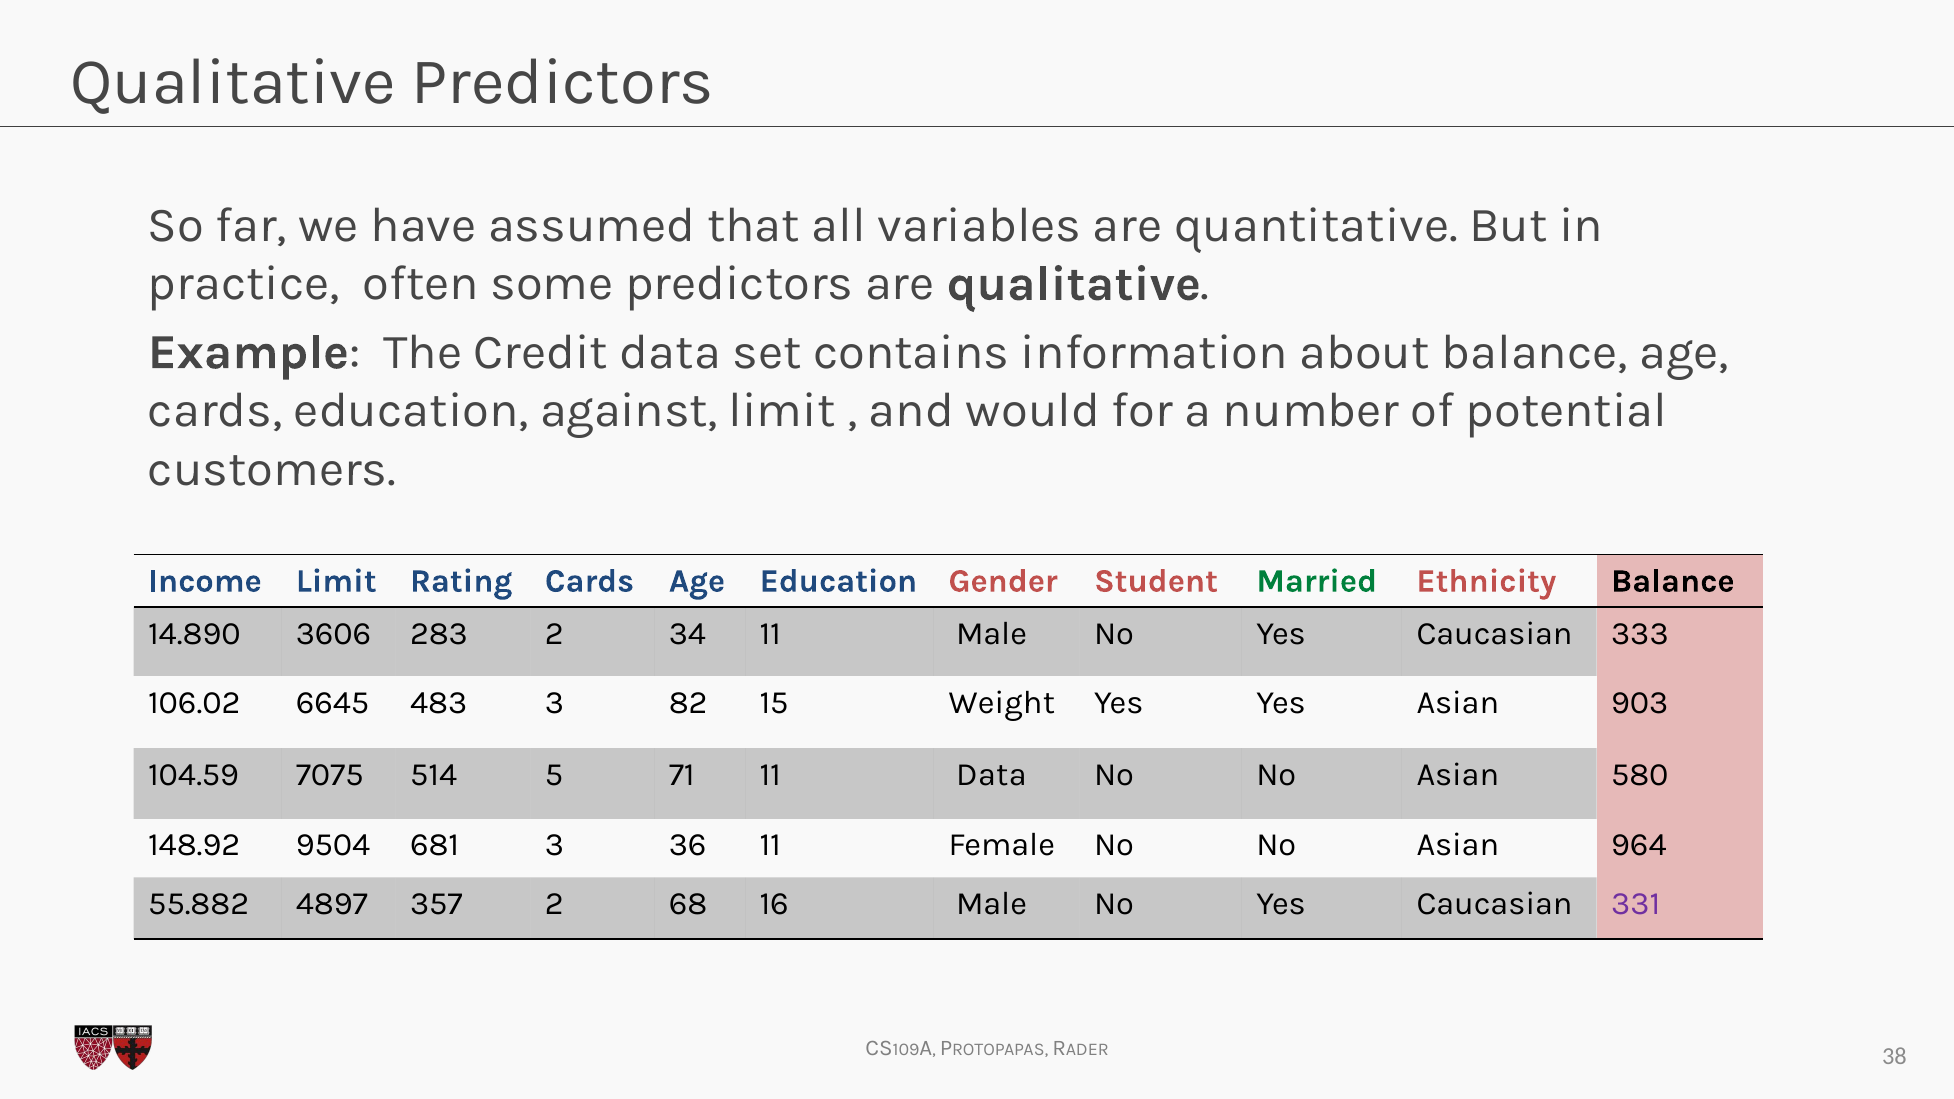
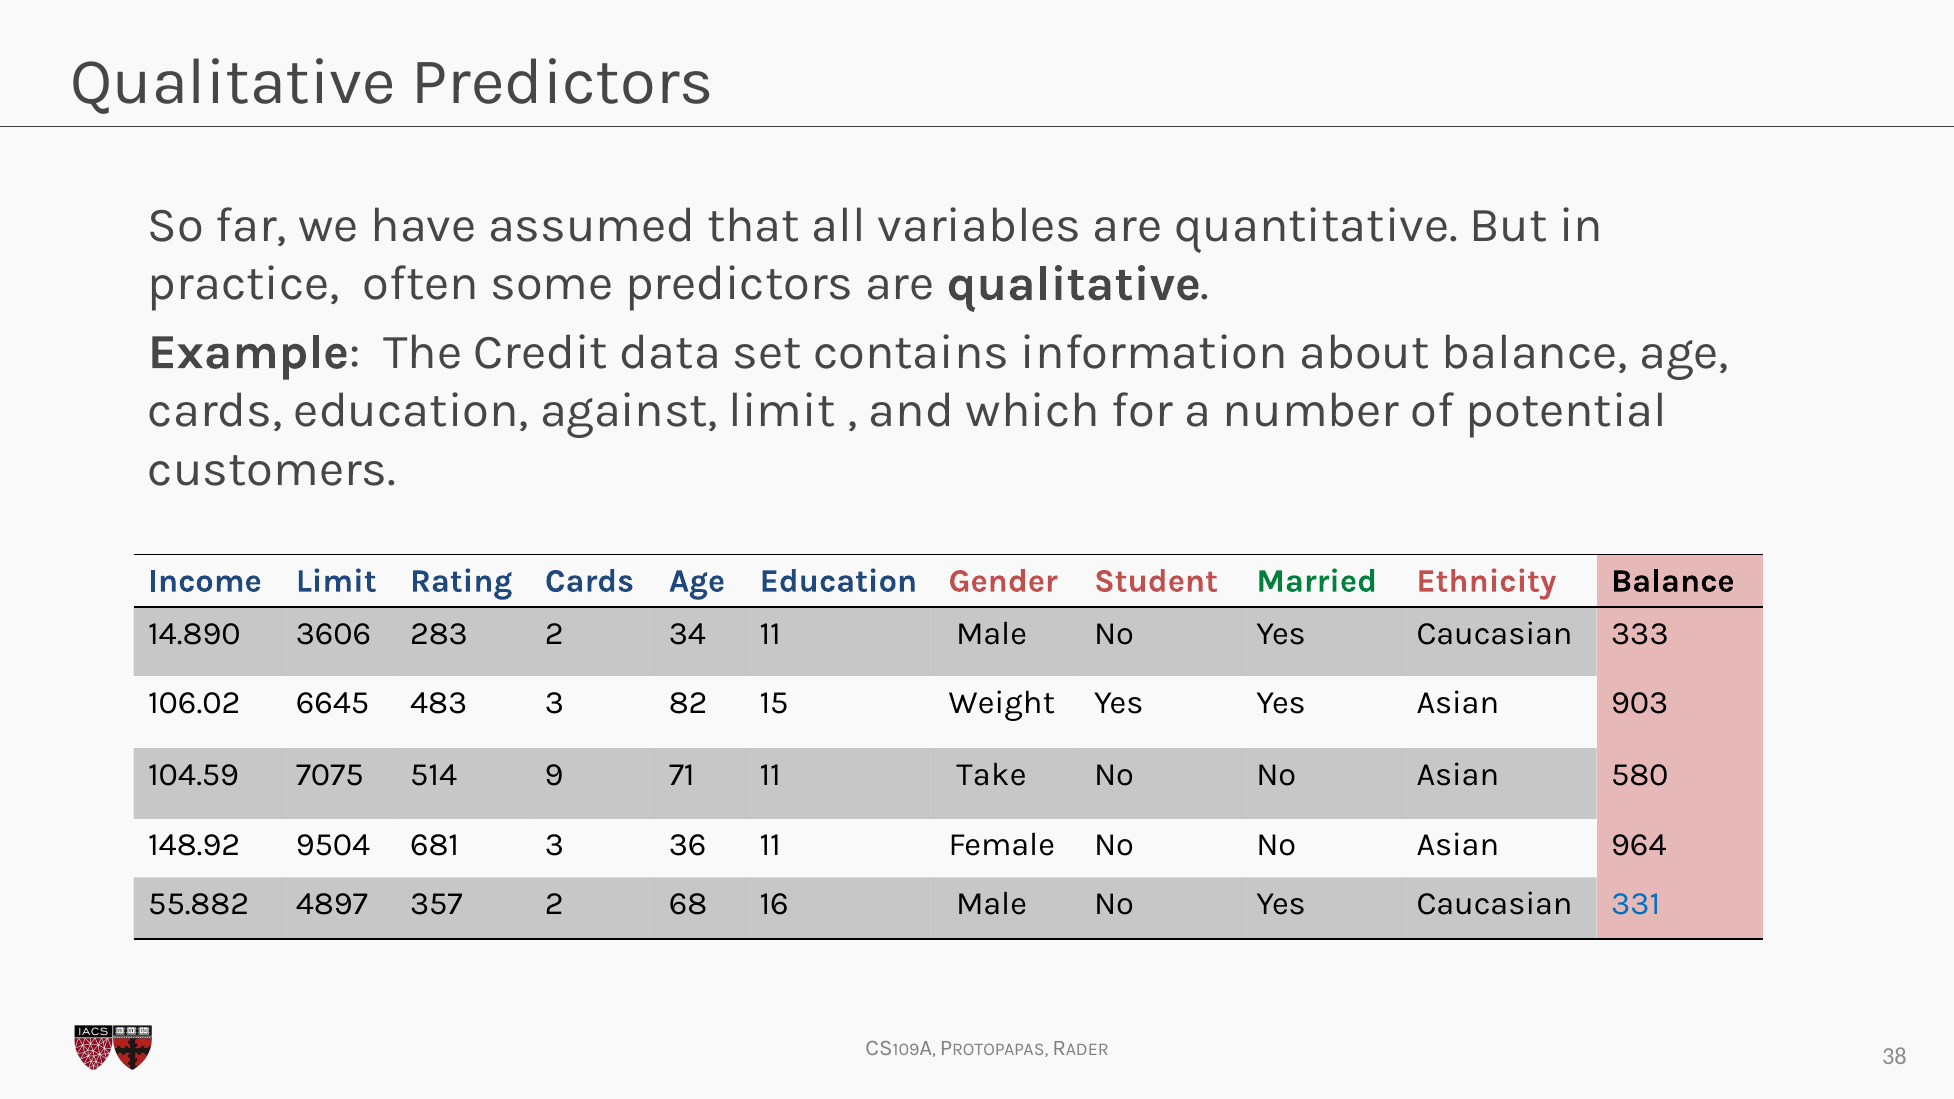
would: would -> which
5: 5 -> 9
11 Data: Data -> Take
331 colour: purple -> blue
